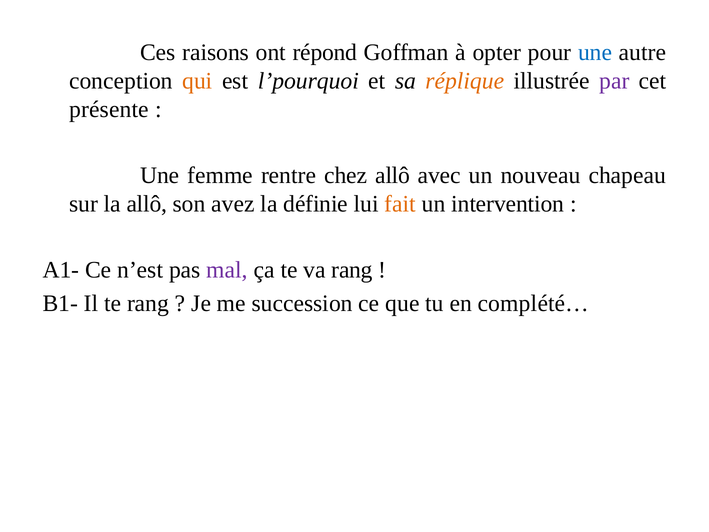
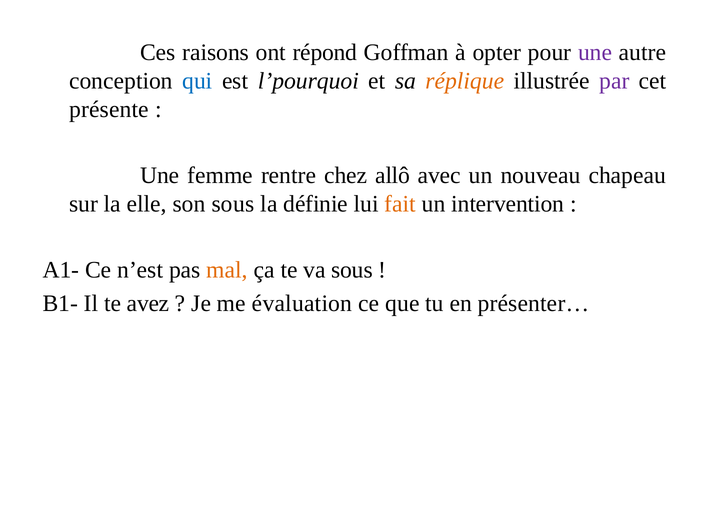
une at (595, 53) colour: blue -> purple
qui colour: orange -> blue
la allô: allô -> elle
son avez: avez -> sous
mal colour: purple -> orange
va rang: rang -> sous
te rang: rang -> avez
succession: succession -> évaluation
complété…: complété… -> présenter…
